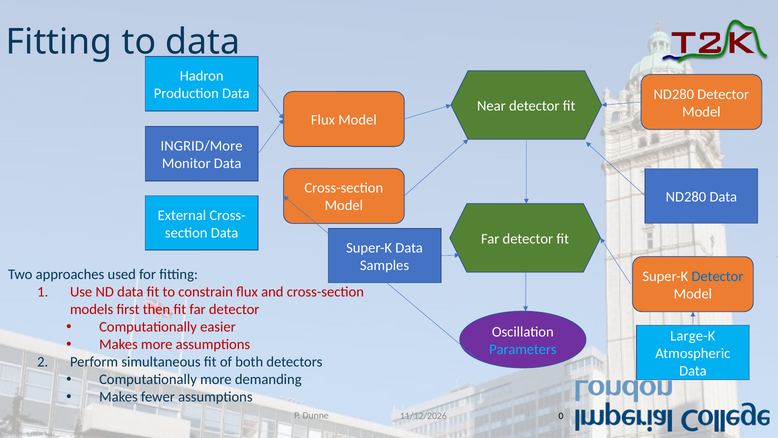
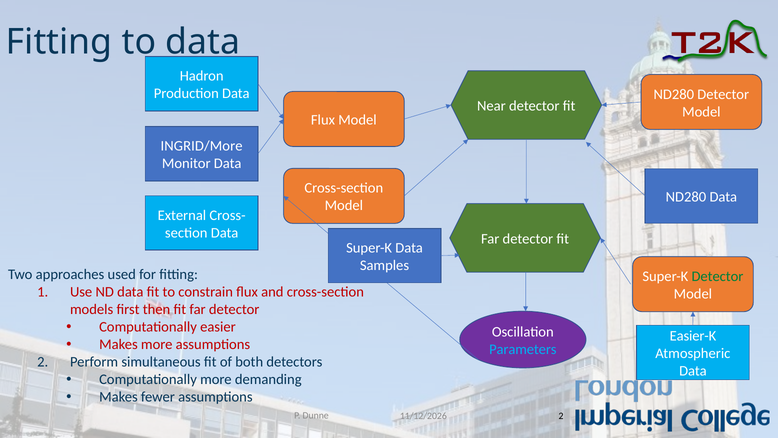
Detector at (717, 276) colour: blue -> green
Large-K: Large-K -> Easier-K
Dunne 0: 0 -> 2
